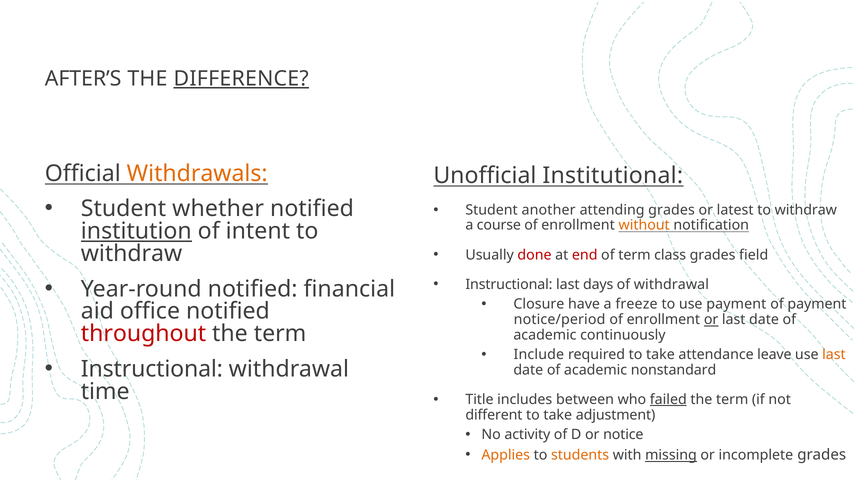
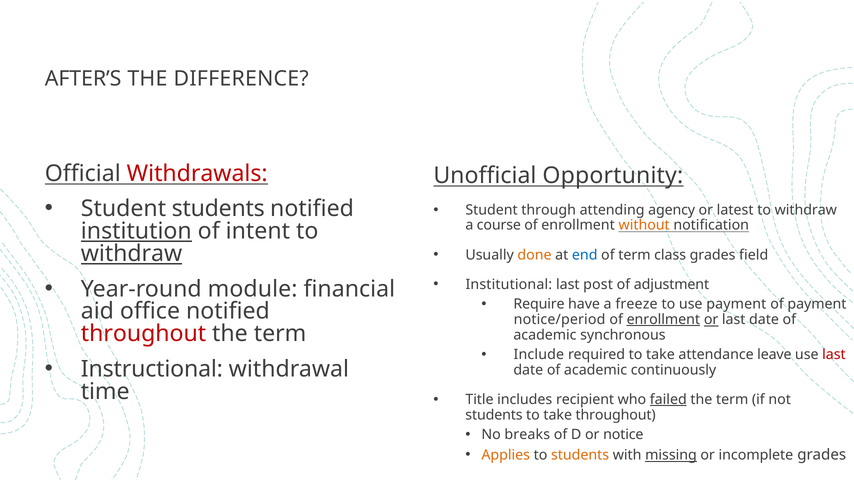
DIFFERENCE underline: present -> none
Withdrawals colour: orange -> red
Institutional: Institutional -> Opportunity
Student whether: whether -> students
another: another -> through
attending grades: grades -> agency
withdraw at (132, 254) underline: none -> present
done colour: red -> orange
end colour: red -> blue
Year-round notified: notified -> module
Instructional at (509, 285): Instructional -> Institutional
days: days -> post
of withdrawal: withdrawal -> adjustment
Closure: Closure -> Require
enrollment at (663, 320) underline: none -> present
continuously: continuously -> synchronous
last at (834, 355) colour: orange -> red
nonstandard: nonstandard -> continuously
between: between -> recipient
different at (494, 415): different -> students
take adjustment: adjustment -> throughout
activity: activity -> breaks
